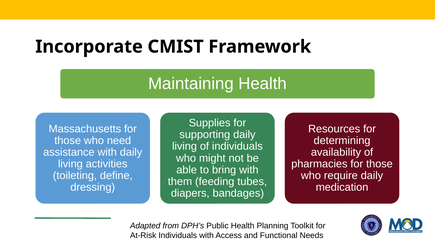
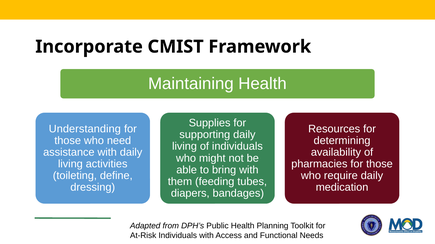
Massachusetts: Massachusetts -> Understanding
